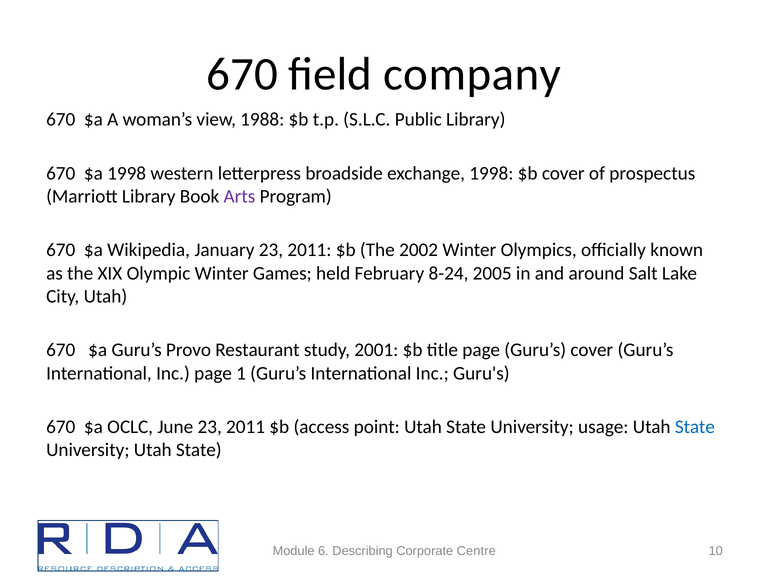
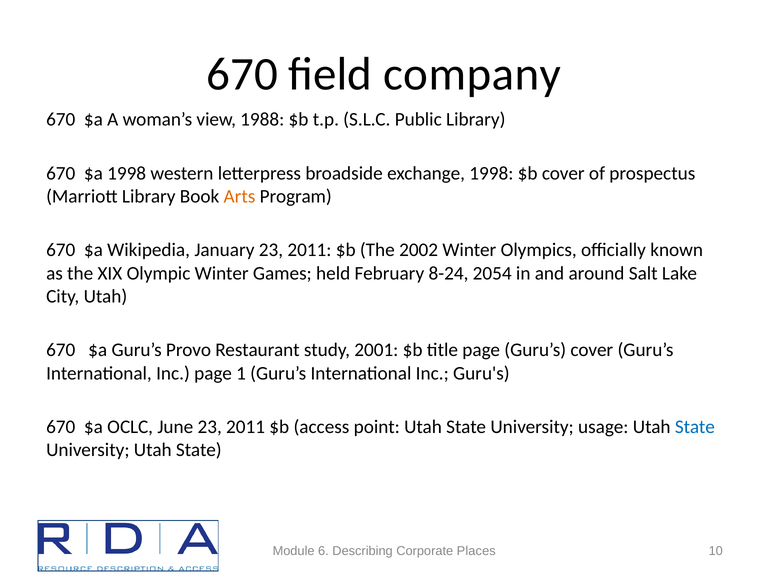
Arts colour: purple -> orange
2005: 2005 -> 2054
Centre: Centre -> Places
